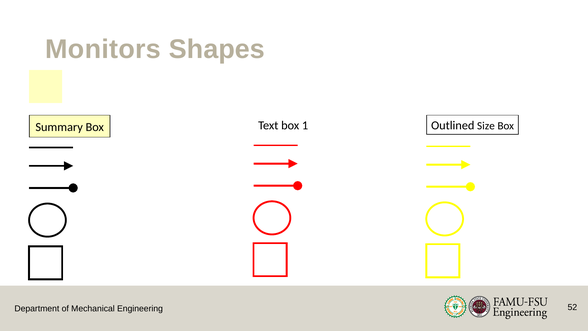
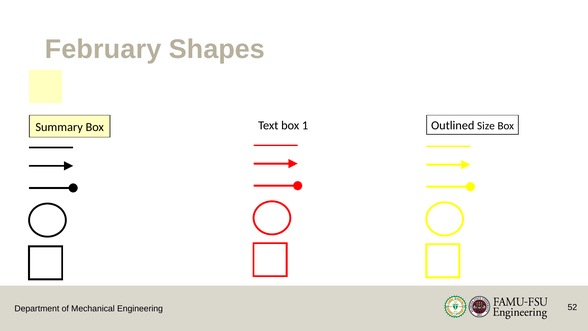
Monitors: Monitors -> February
